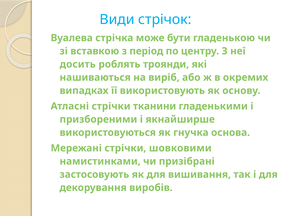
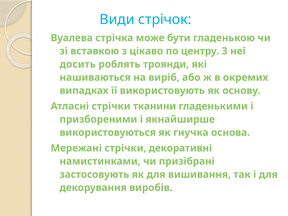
період: період -> цікаво
шовковими: шовковими -> декоративні
